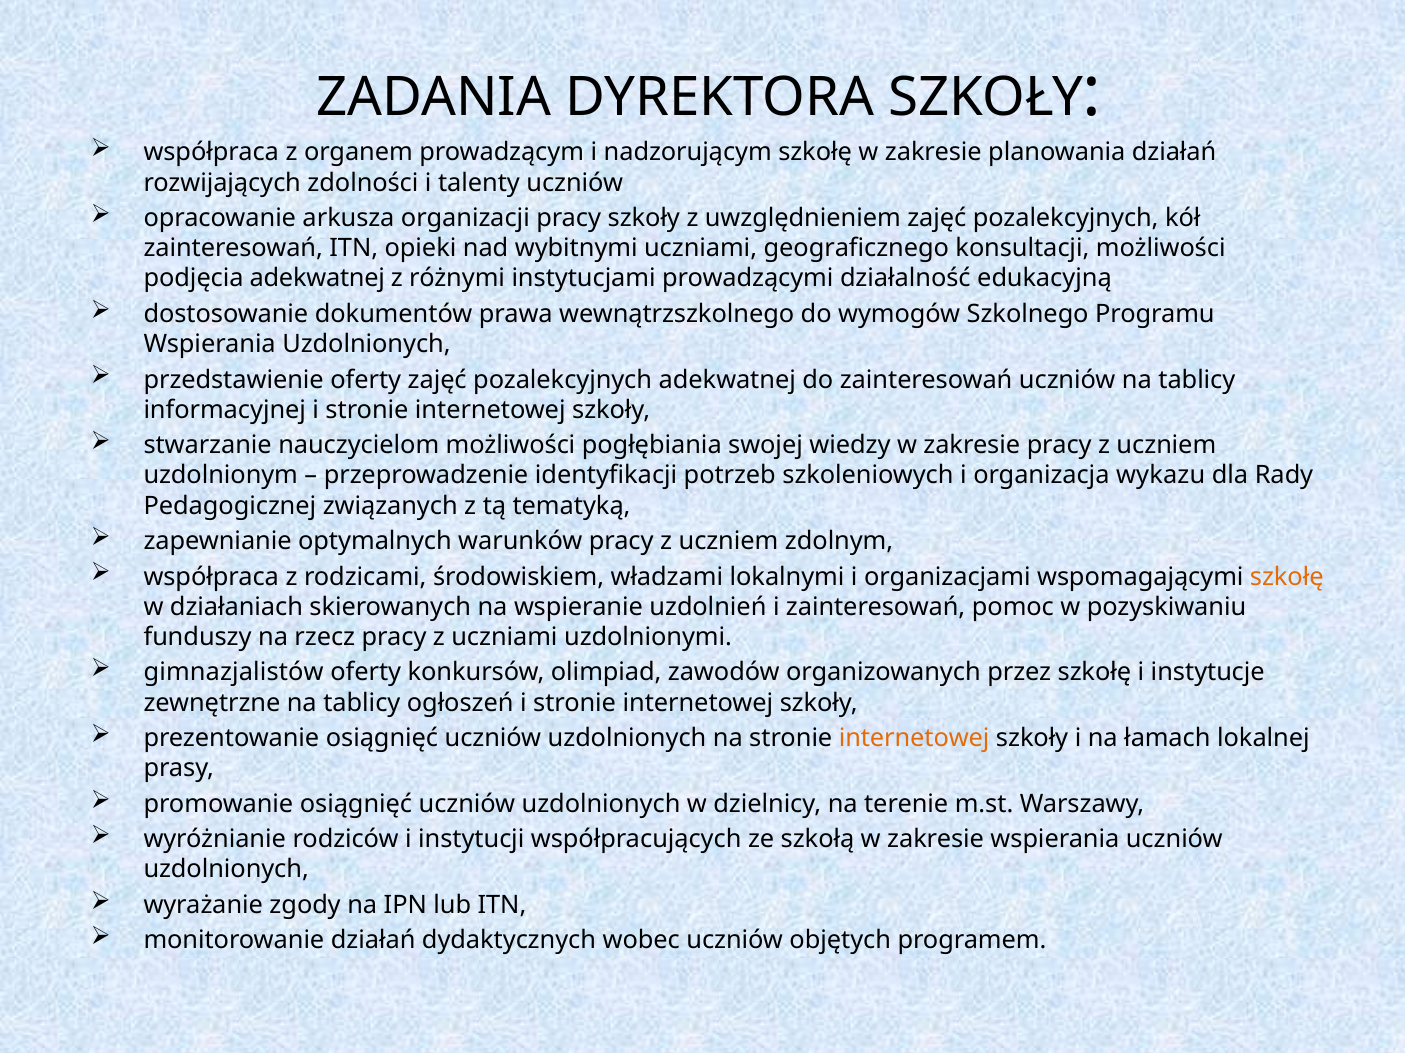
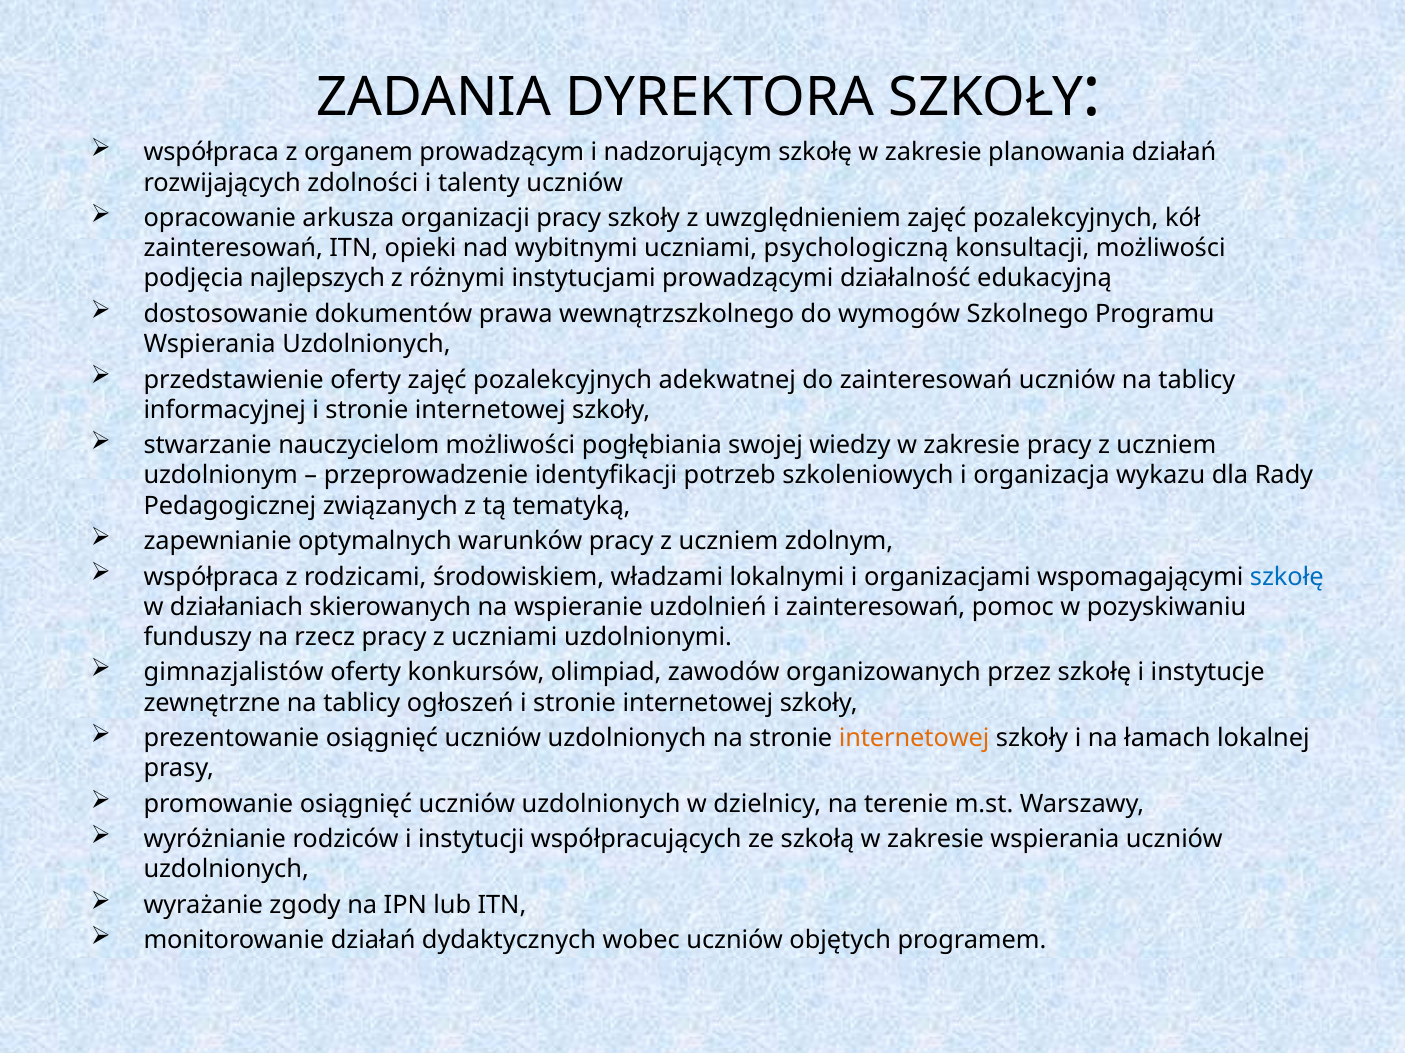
geograficznego: geograficznego -> psychologiczną
podjęcia adekwatnej: adekwatnej -> najlepszych
szkołę at (1287, 577) colour: orange -> blue
